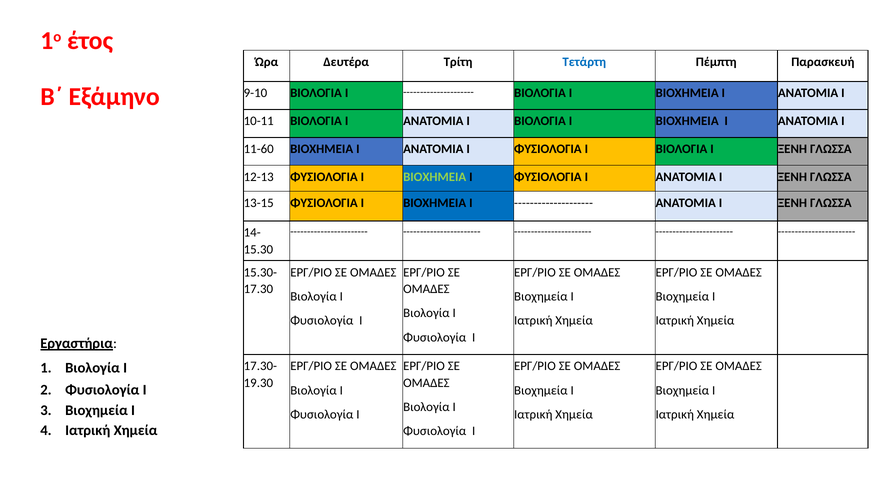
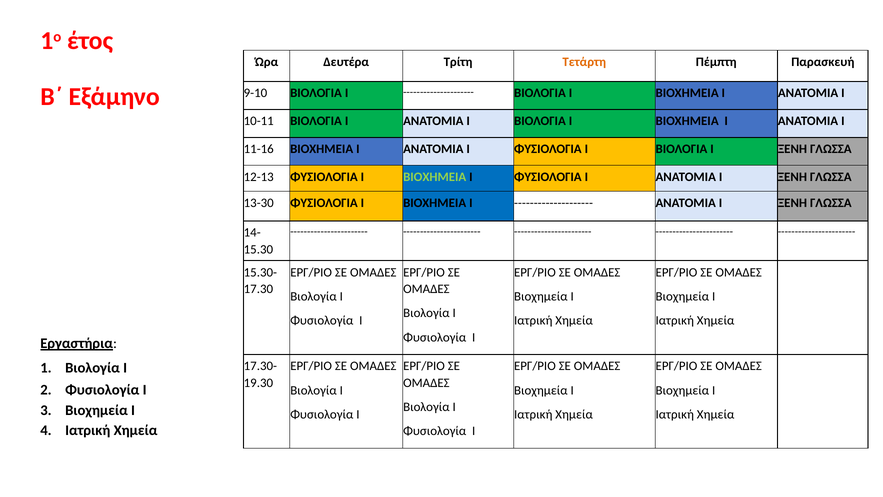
Τετάρτη colour: blue -> orange
11-60: 11-60 -> 11-16
13-15: 13-15 -> 13-30
